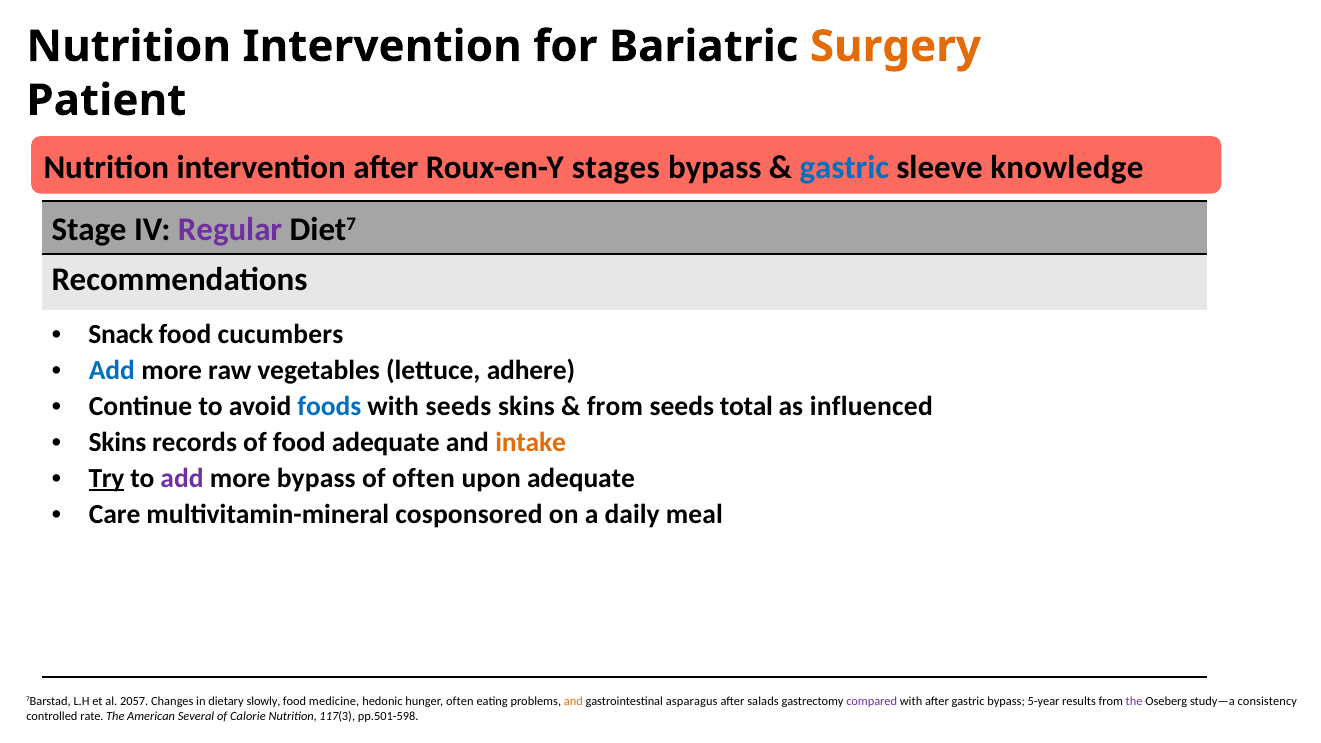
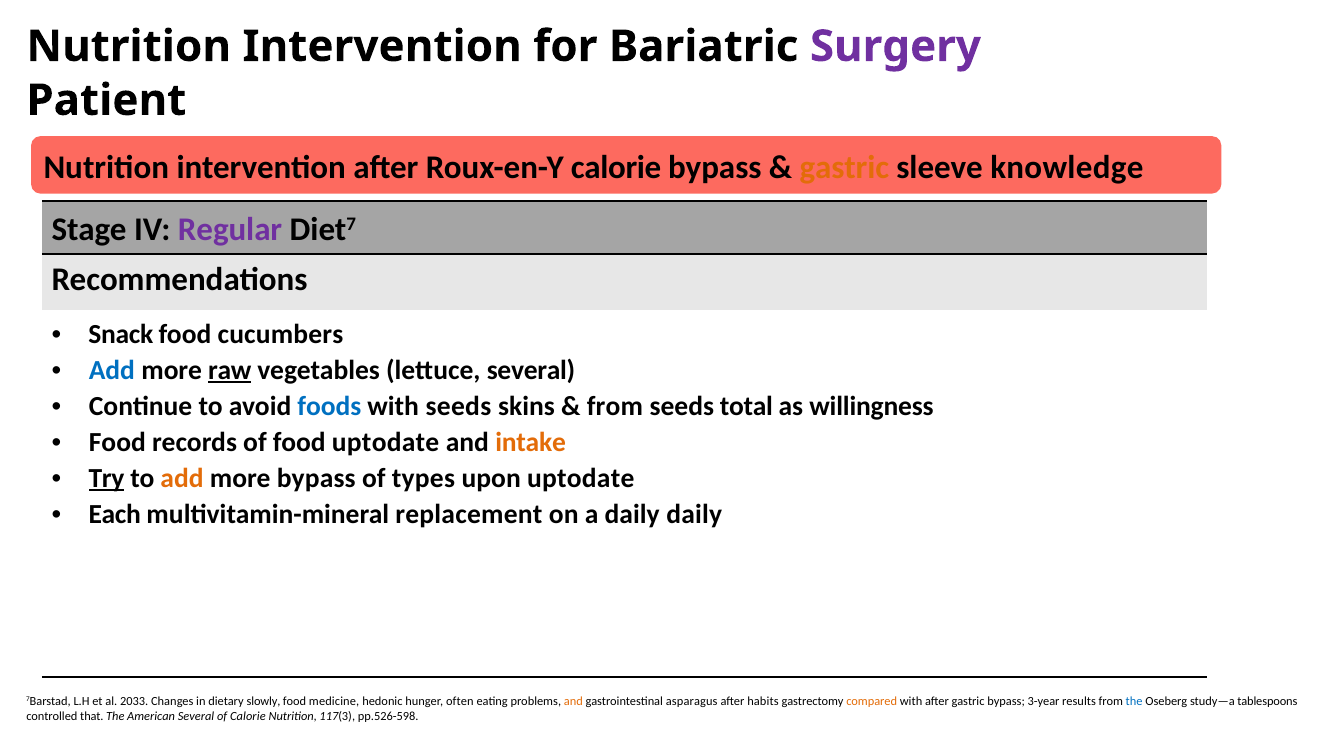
Surgery colour: orange -> purple
Roux-en-Y stages: stages -> calorie
gastric at (844, 167) colour: blue -> orange
raw underline: none -> present
lettuce adhere: adhere -> several
influenced: influenced -> willingness
Skins at (118, 442): Skins -> Food
food adequate: adequate -> uptodate
add at (182, 478) colour: purple -> orange
of often: often -> types
upon adequate: adequate -> uptodate
Care: Care -> Each
cosponsored: cosponsored -> replacement
daily meal: meal -> daily
2057: 2057 -> 2033
salads: salads -> habits
compared colour: purple -> orange
5-year: 5-year -> 3-year
the at (1134, 701) colour: purple -> blue
consistency: consistency -> tablespoons
rate: rate -> that
pp.501-598: pp.501-598 -> pp.526-598
